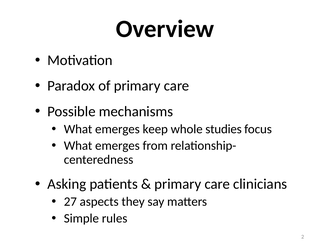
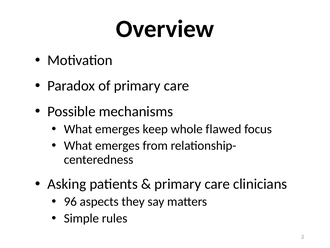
studies: studies -> flawed
27: 27 -> 96
